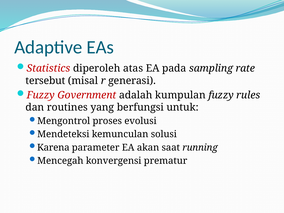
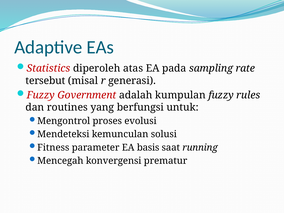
Karena: Karena -> Fitness
akan: akan -> basis
